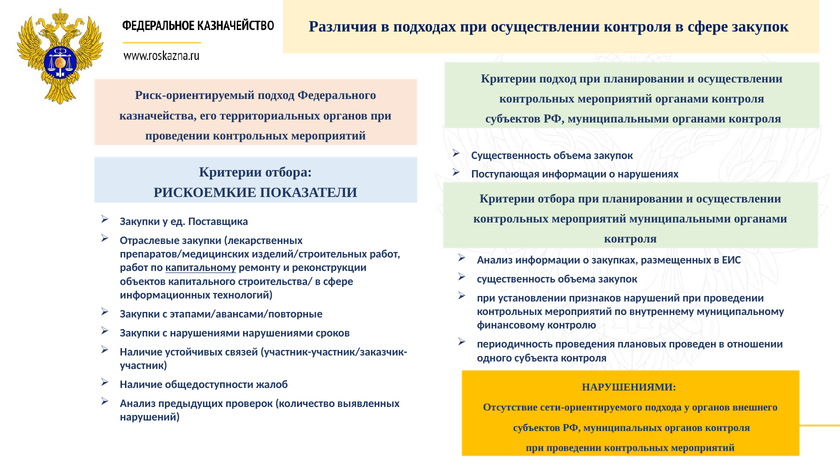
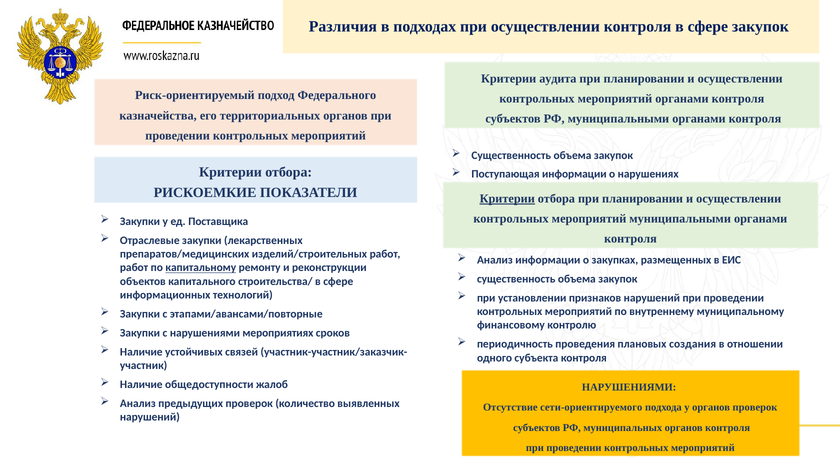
Критерии подход: подход -> аудита
Критерии at (507, 198) underline: none -> present
нарушениями нарушениями: нарушениями -> мероприятиях
проведен: проведен -> создания
органов внешнего: внешнего -> проверок
